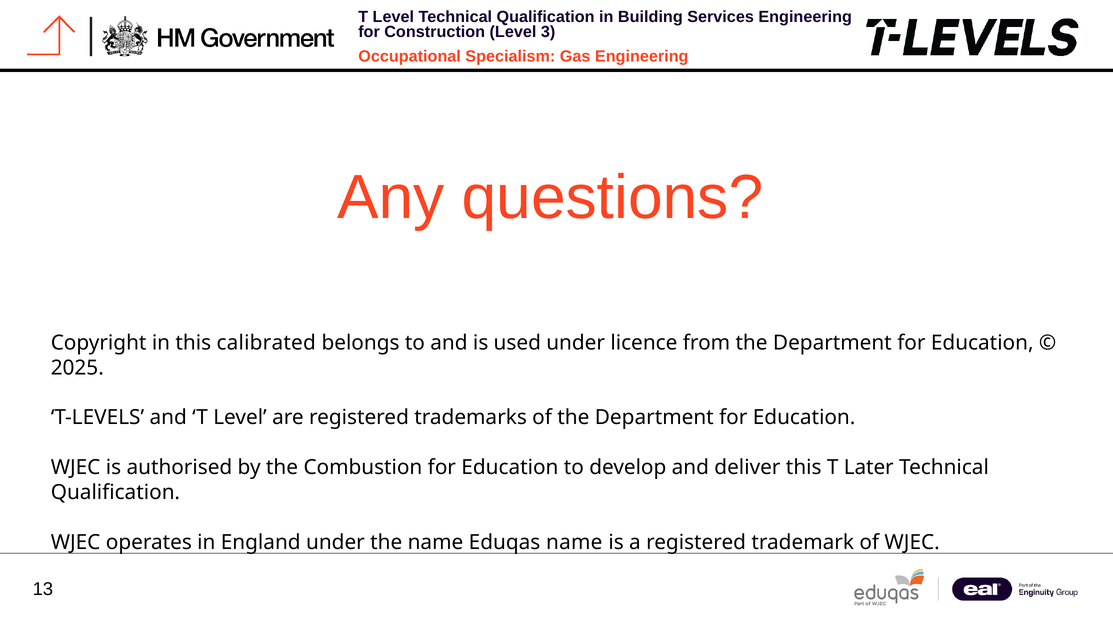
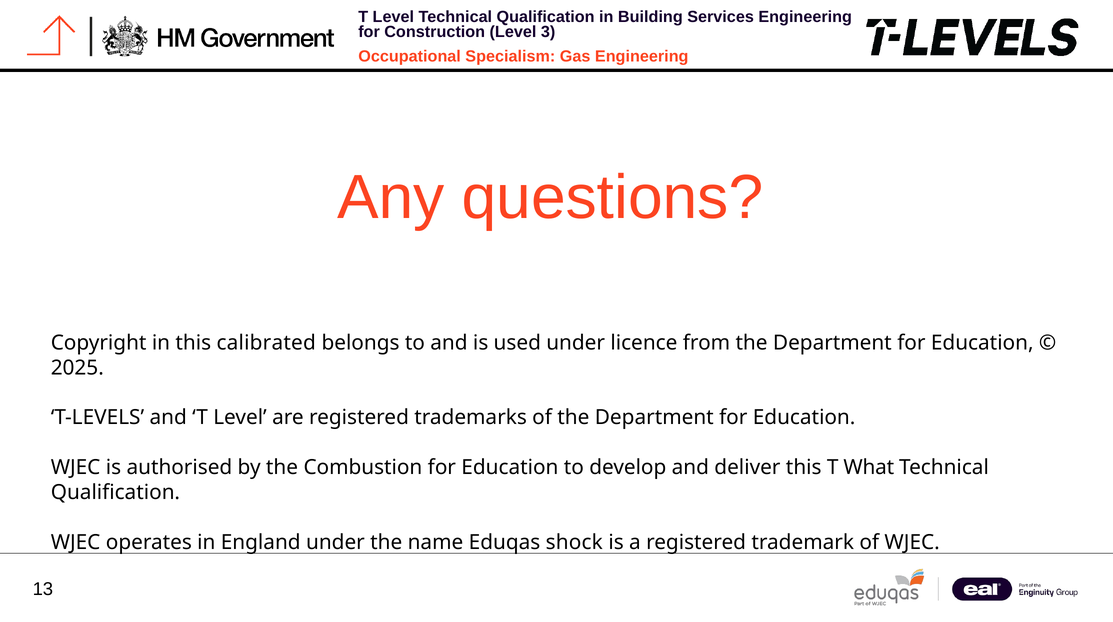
Later: Later -> What
Eduqas name: name -> shock
